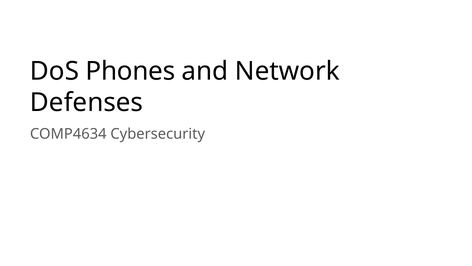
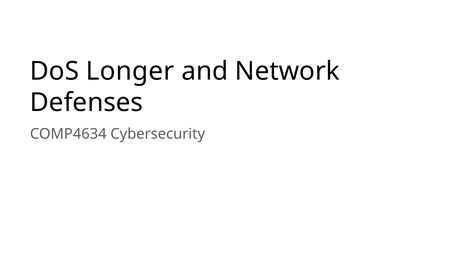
Phones: Phones -> Longer
